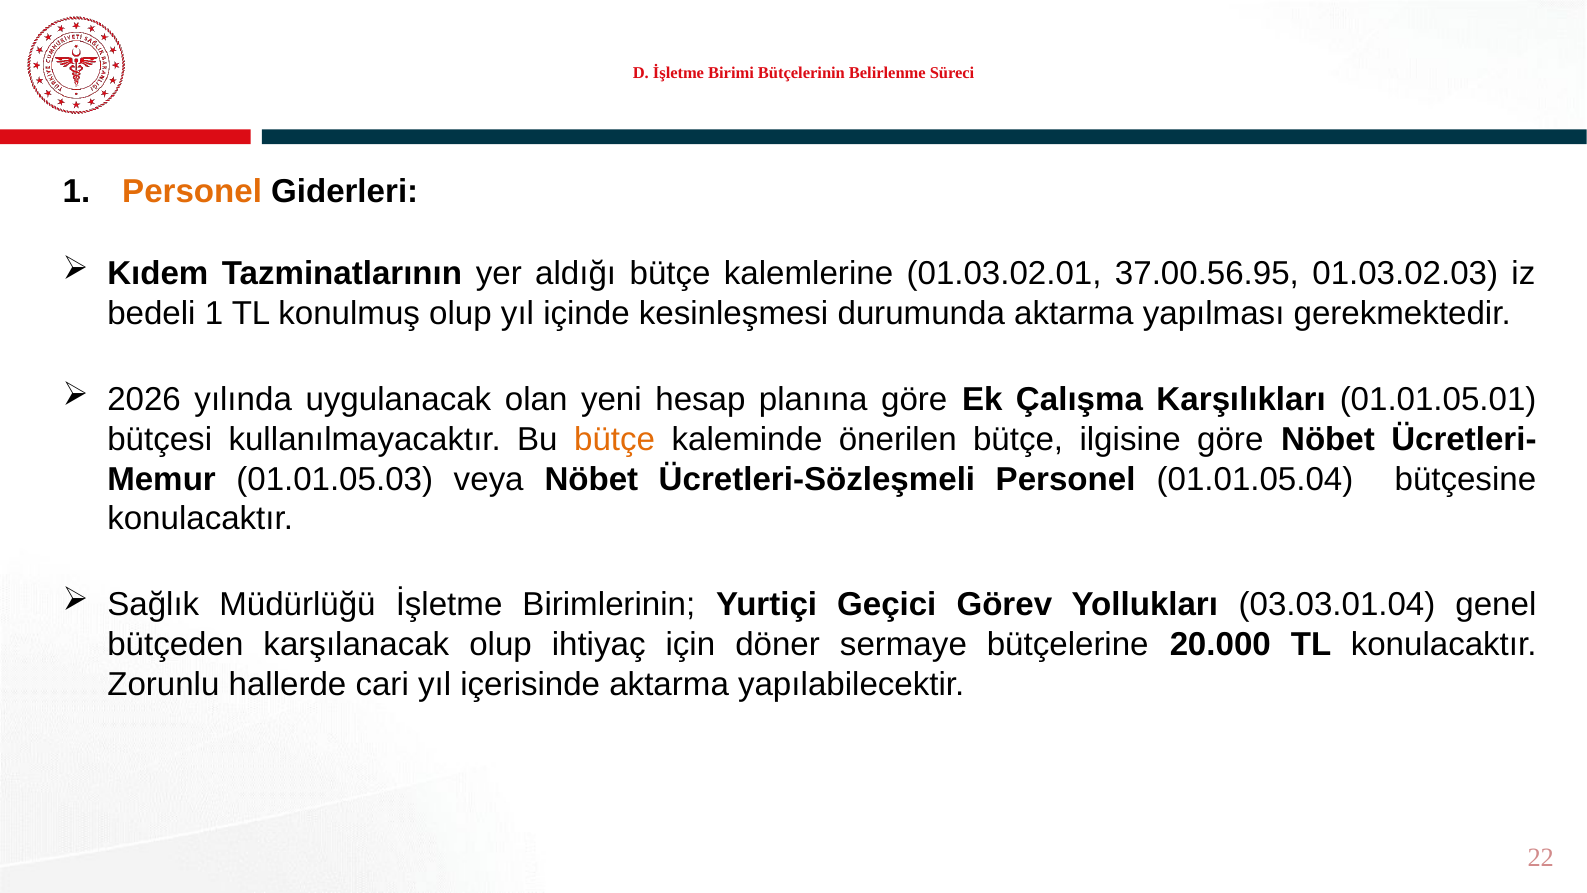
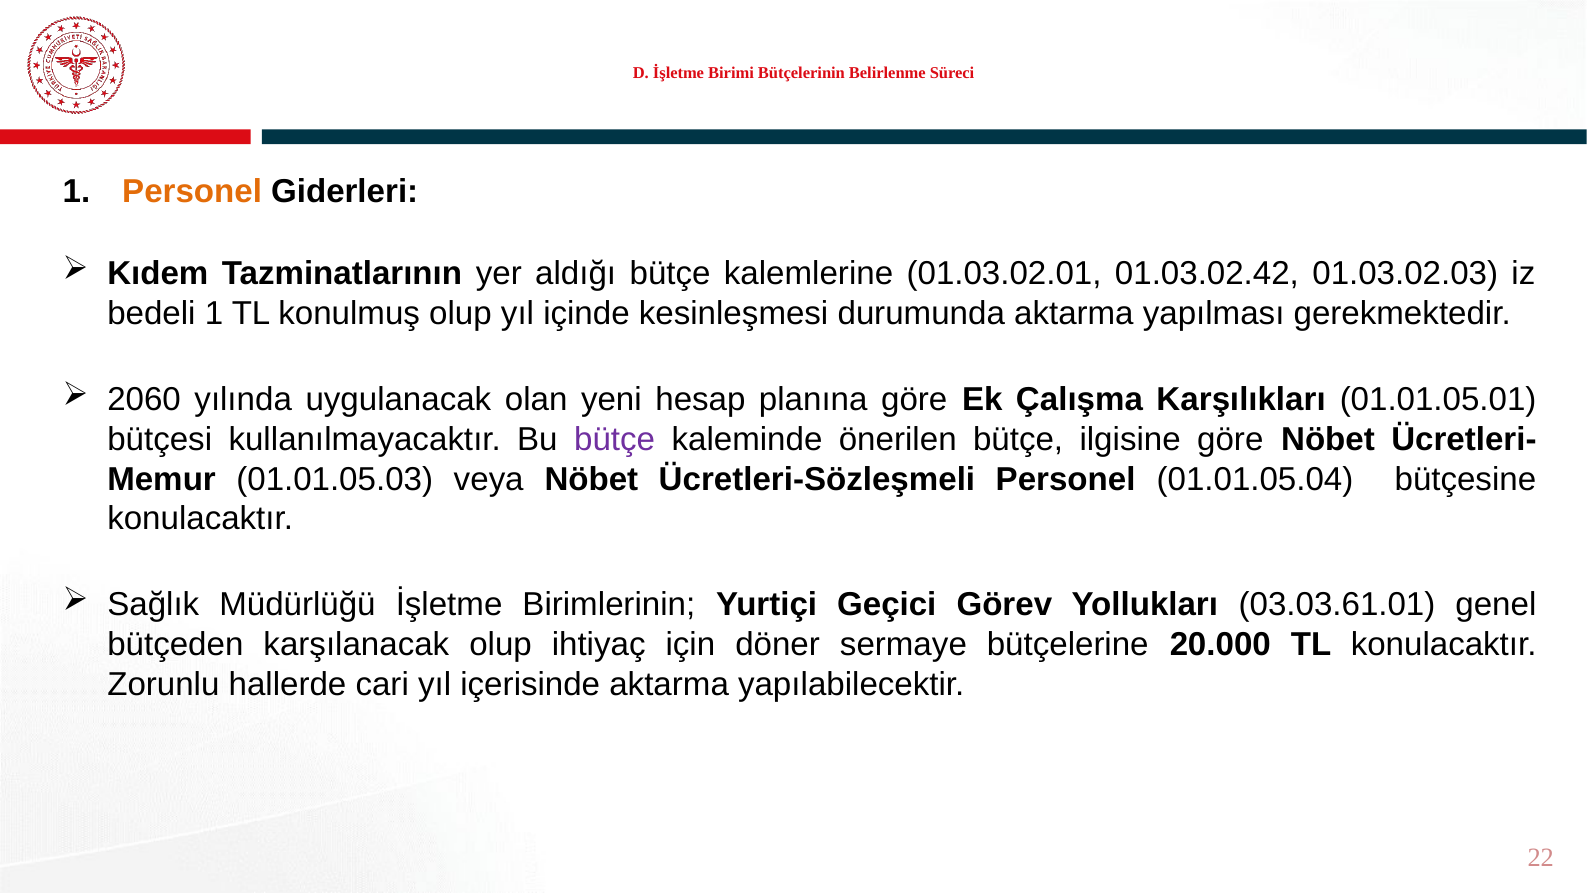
37.00.56.95: 37.00.56.95 -> 01.03.02.42
2026: 2026 -> 2060
bütçe at (615, 439) colour: orange -> purple
03.03.01.04: 03.03.01.04 -> 03.03.61.01
